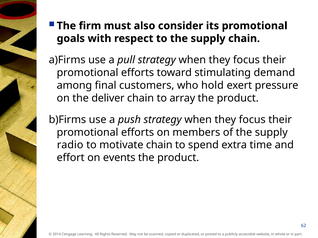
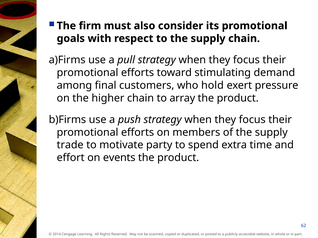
deliver: deliver -> higher
radio: radio -> trade
motivate chain: chain -> party
